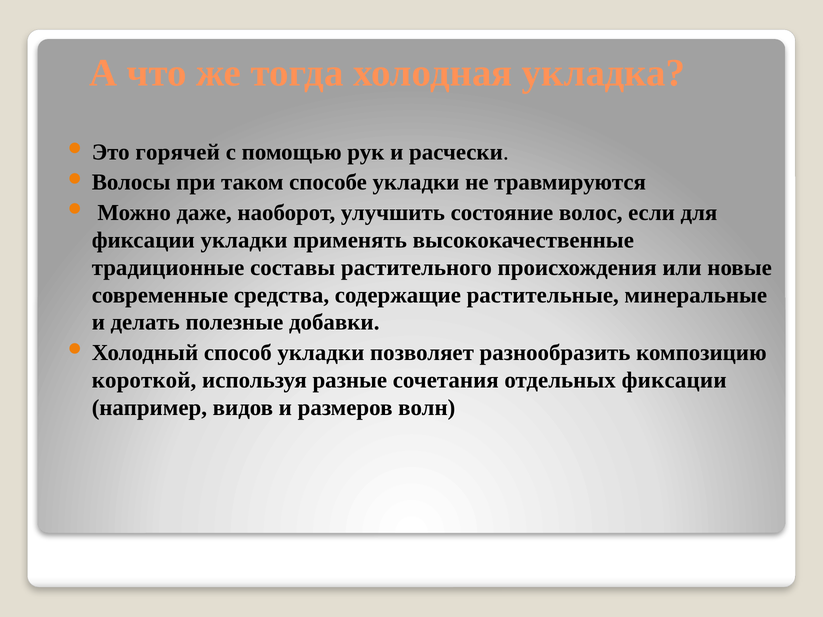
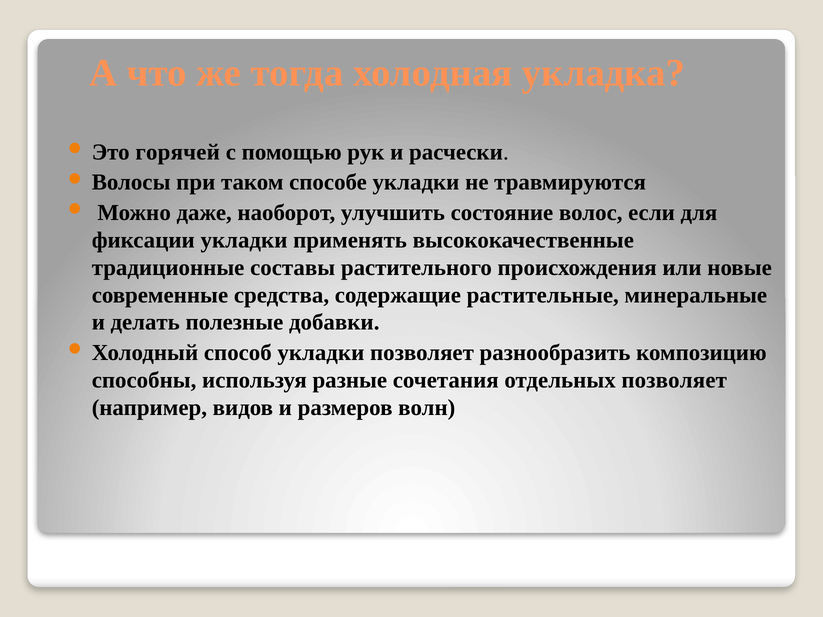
короткой: короткой -> способны
отдельных фиксации: фиксации -> позволяет
